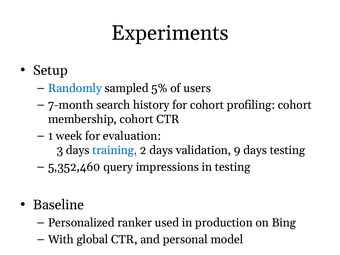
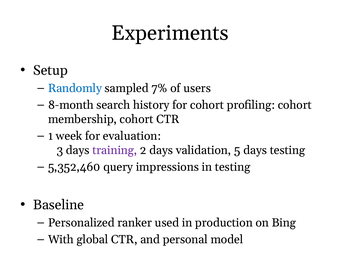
5%: 5% -> 7%
7-month: 7-month -> 8-month
training colour: blue -> purple
9: 9 -> 5
